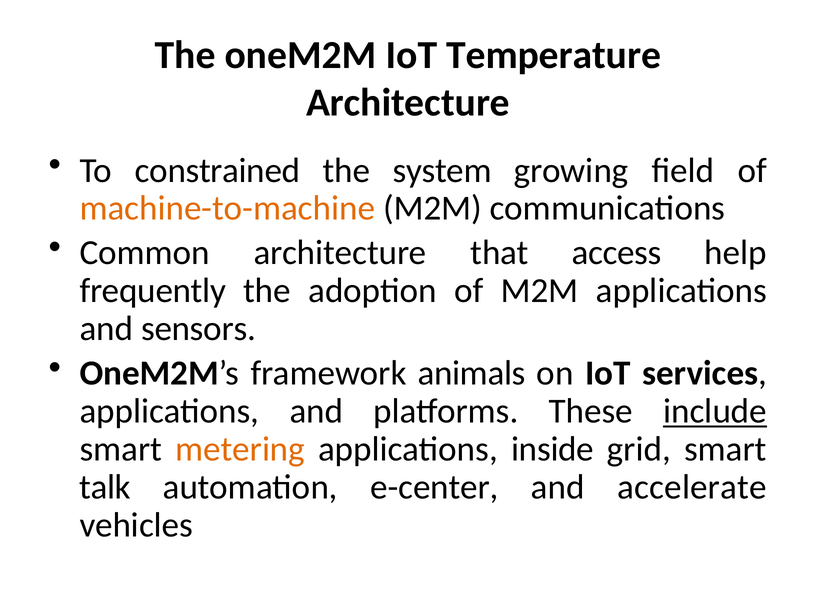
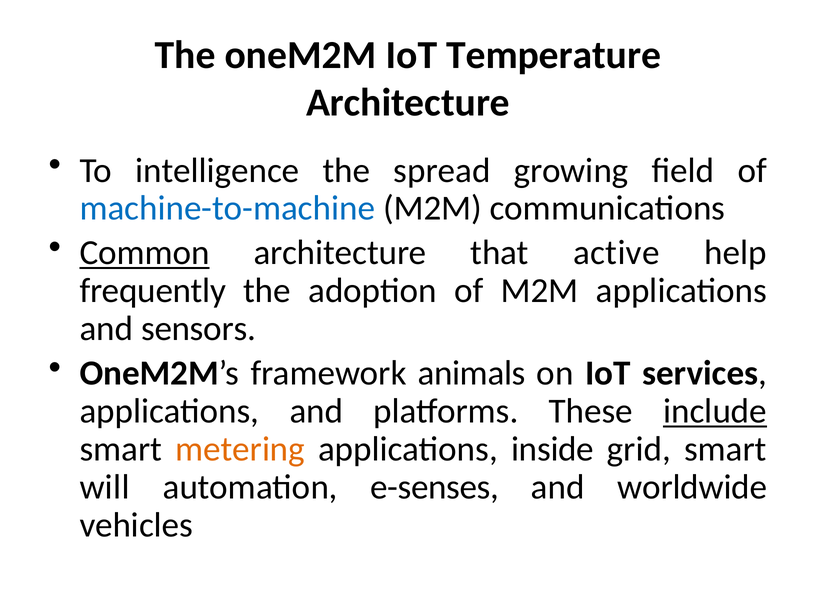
constrained: constrained -> intelligence
system: system -> spread
machine-to-machine colour: orange -> blue
Common underline: none -> present
access: access -> active
talk: talk -> will
e-center: e-center -> e-senses
accelerate: accelerate -> worldwide
